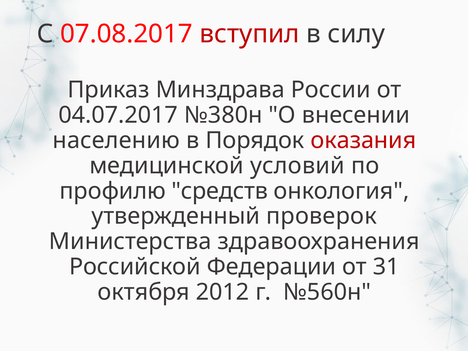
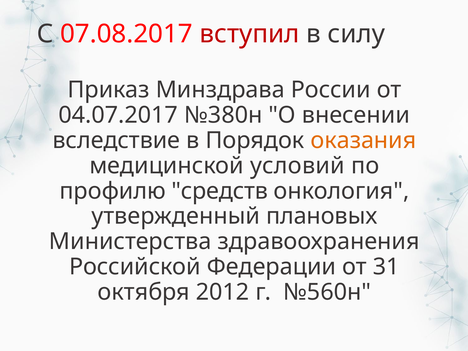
населению: населению -> вследствие
оказания colour: red -> orange
проверок: проверок -> плановых
